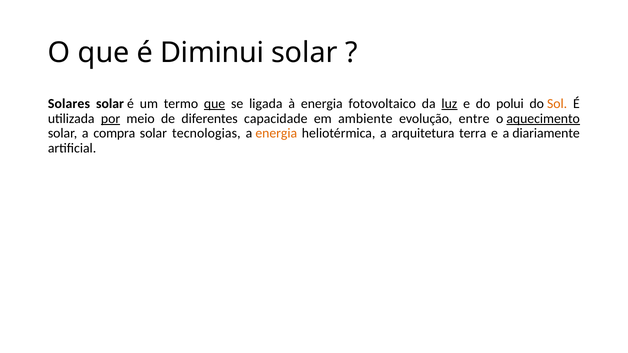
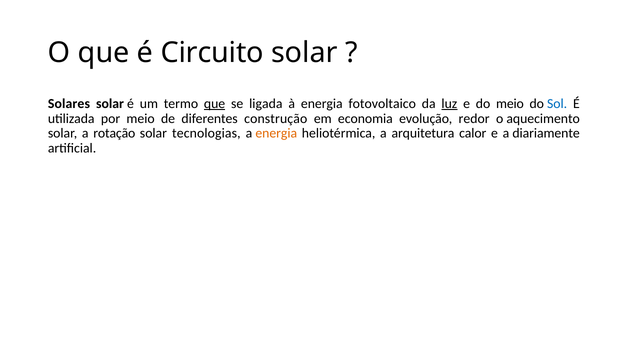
Diminui: Diminui -> Circuito
do polui: polui -> meio
Sol colour: orange -> blue
por underline: present -> none
capacidade: capacidade -> construção
ambiente: ambiente -> economia
entre: entre -> redor
aquecimento underline: present -> none
compra: compra -> rotação
terra: terra -> calor
